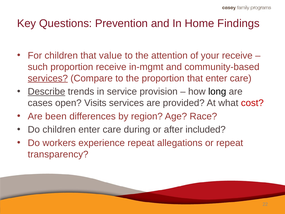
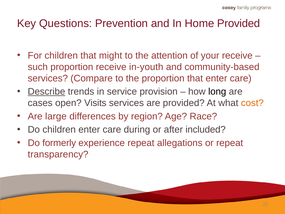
Home Findings: Findings -> Provided
value: value -> might
in-mgmt: in-mgmt -> in-youth
services at (48, 78) underline: present -> none
cost colour: red -> orange
been: been -> large
workers: workers -> formerly
